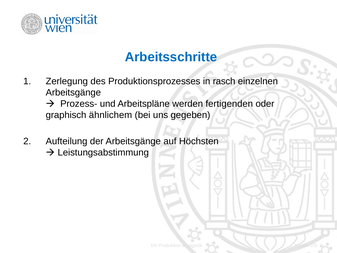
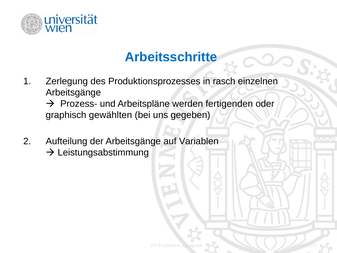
ähnlichem: ähnlichem -> gewählten
Höchsten: Höchsten -> Variablen
